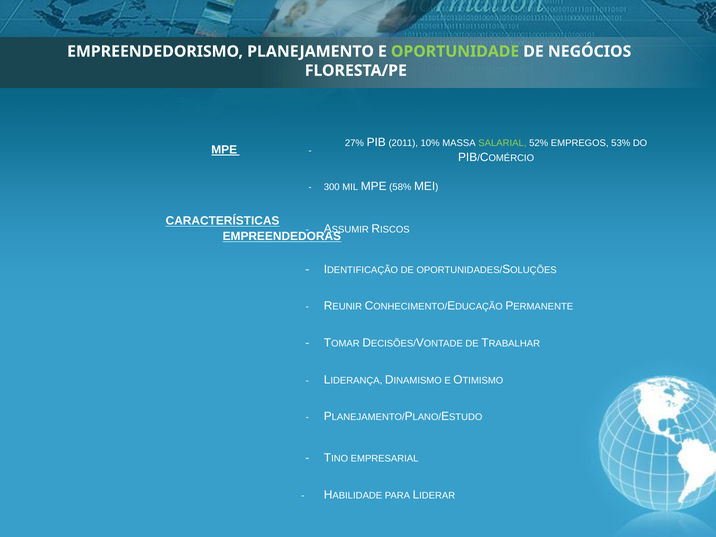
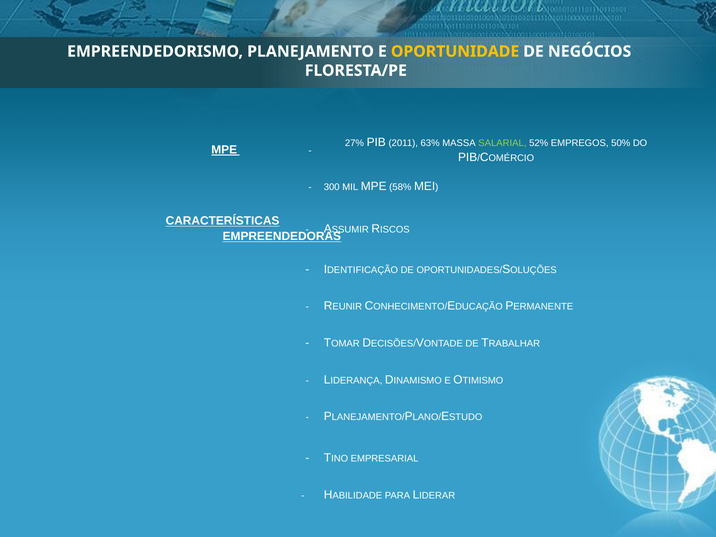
OPORTUNIDADE colour: light green -> yellow
10%: 10% -> 63%
53%: 53% -> 50%
